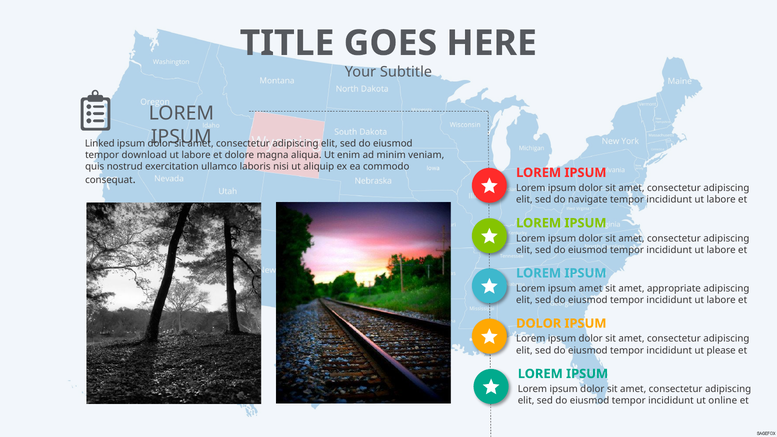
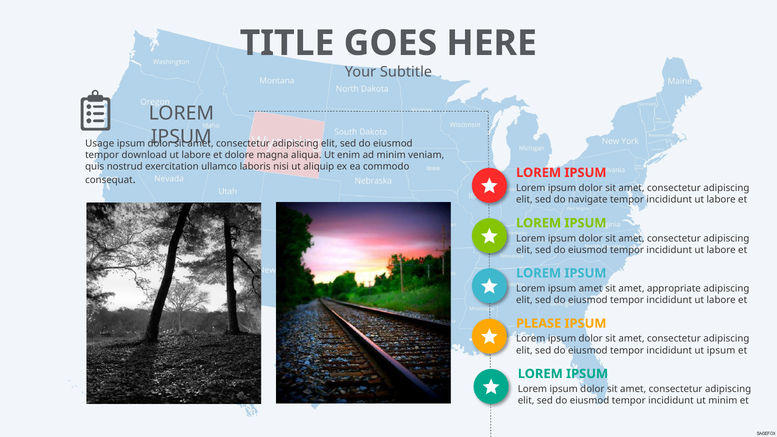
Linked: Linked -> Usage
DOLOR at (539, 324): DOLOR -> PLEASE
ut please: please -> ipsum
ut online: online -> minim
